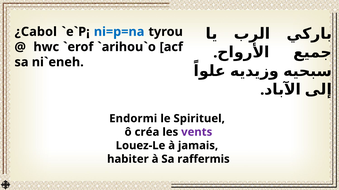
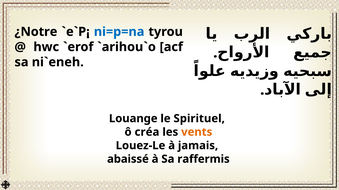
¿Cabol: ¿Cabol -> ¿Notre
Endormi: Endormi -> Louange
vents colour: purple -> orange
habiter: habiter -> abaissé
